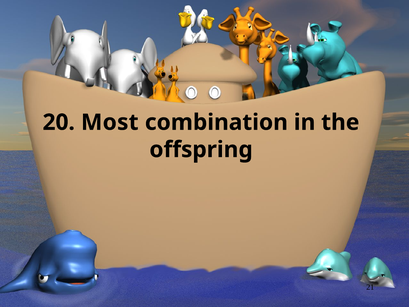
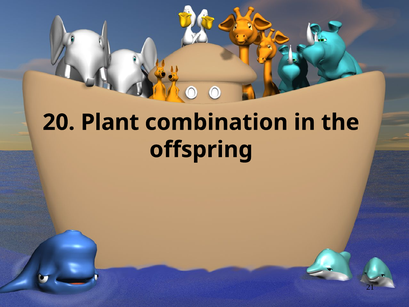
Most: Most -> Plant
